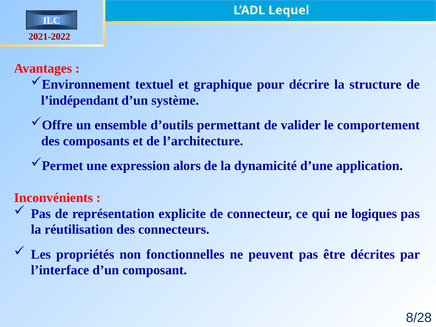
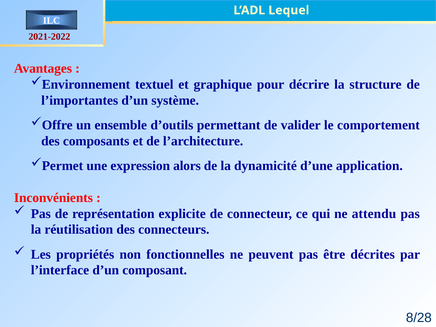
l’indépendant: l’indépendant -> l’importantes
logiques: logiques -> attendu
